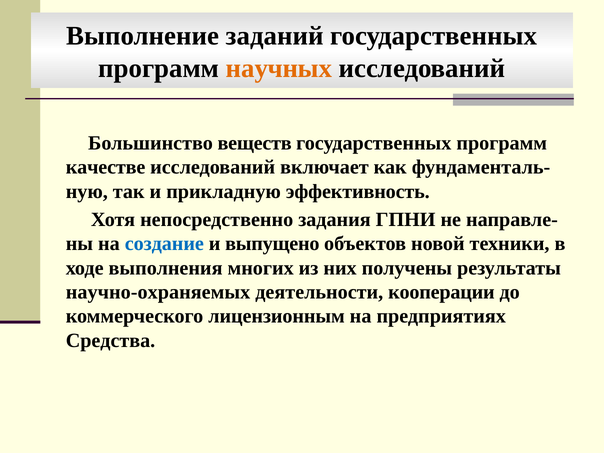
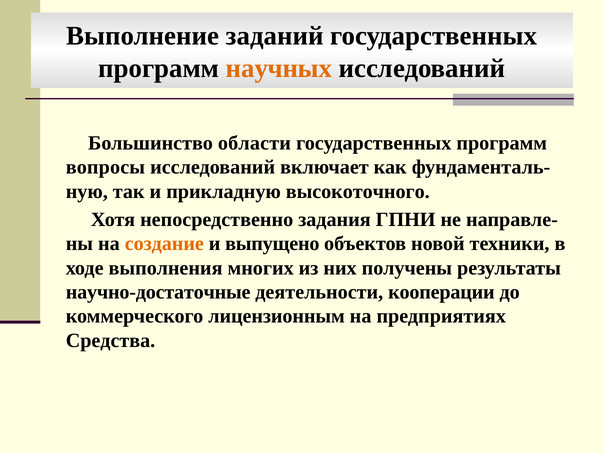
веществ: веществ -> области
качестве: качестве -> вопросы
эффективность: эффективность -> высокоточного
создание colour: blue -> orange
научно-охраняемых: научно-охраняемых -> научно-достаточные
